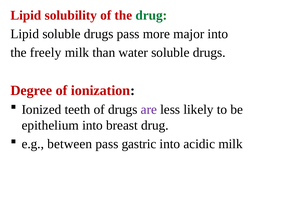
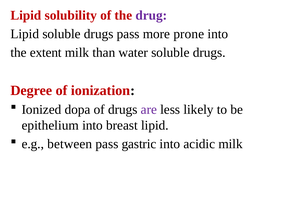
drug at (151, 15) colour: green -> purple
major: major -> prone
freely: freely -> extent
teeth: teeth -> dopa
breast drug: drug -> lipid
